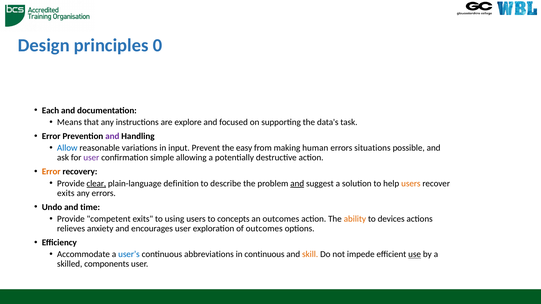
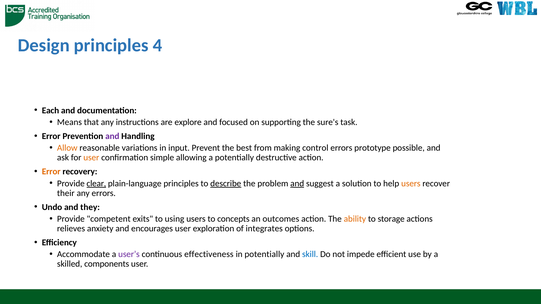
0: 0 -> 4
data's: data's -> sure's
Allow colour: blue -> orange
easy: easy -> best
human: human -> control
situations: situations -> prototype
user at (91, 158) colour: purple -> orange
plain-language definition: definition -> principles
describe underline: none -> present
exits at (66, 193): exits -> their
time: time -> they
devices: devices -> storage
of outcomes: outcomes -> integrates
user’s colour: blue -> purple
abbreviations: abbreviations -> effectiveness
in continuous: continuous -> potentially
skill colour: orange -> blue
use underline: present -> none
